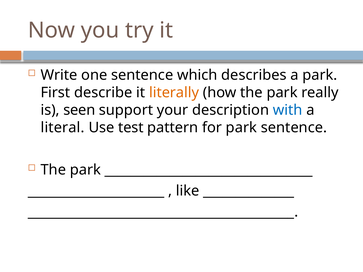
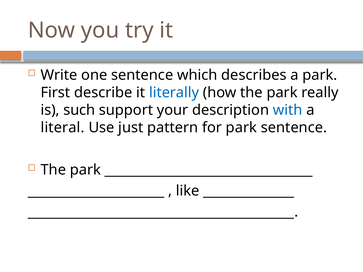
literally colour: orange -> blue
seen: seen -> such
test: test -> just
